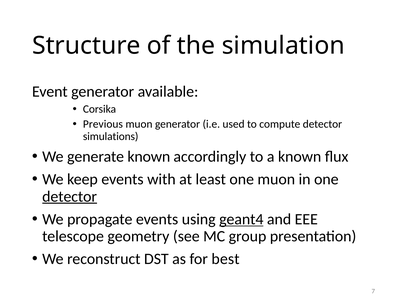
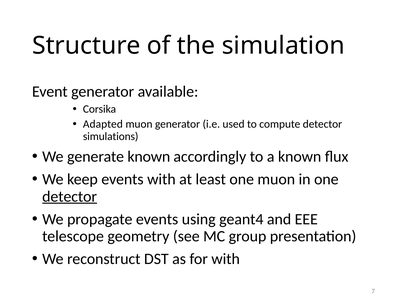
Previous: Previous -> Adapted
geant4 underline: present -> none
for best: best -> with
